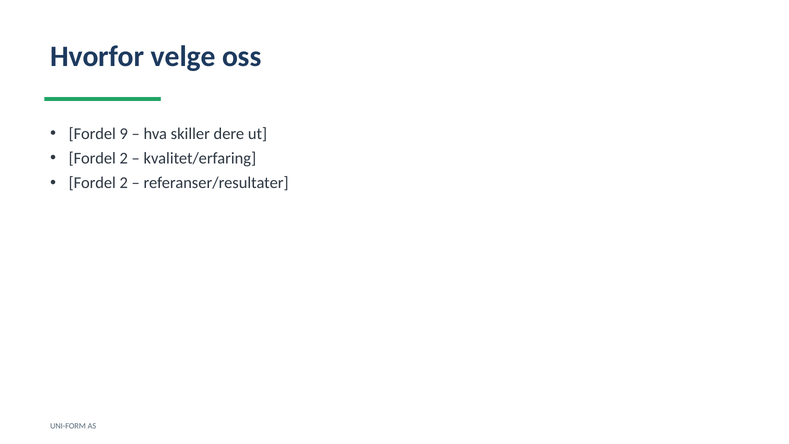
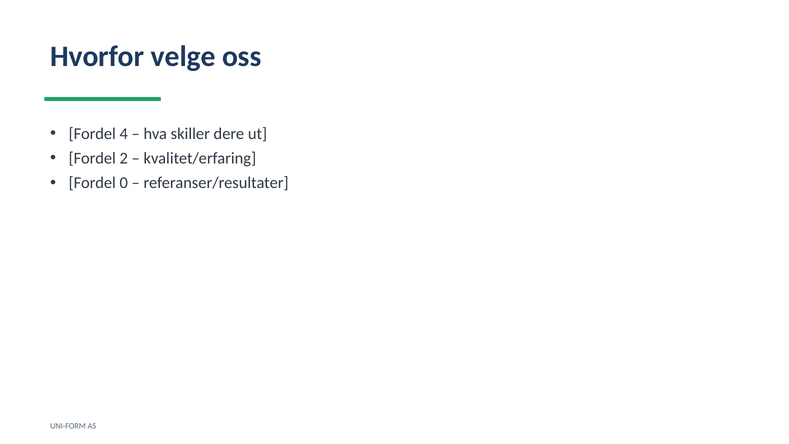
9: 9 -> 4
2 at (124, 183): 2 -> 0
